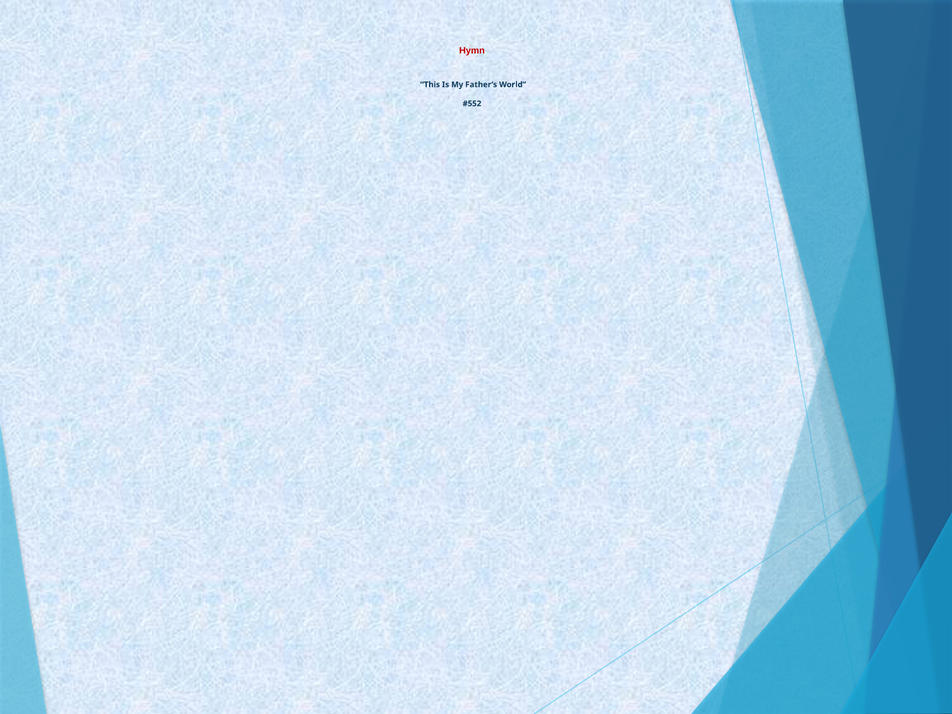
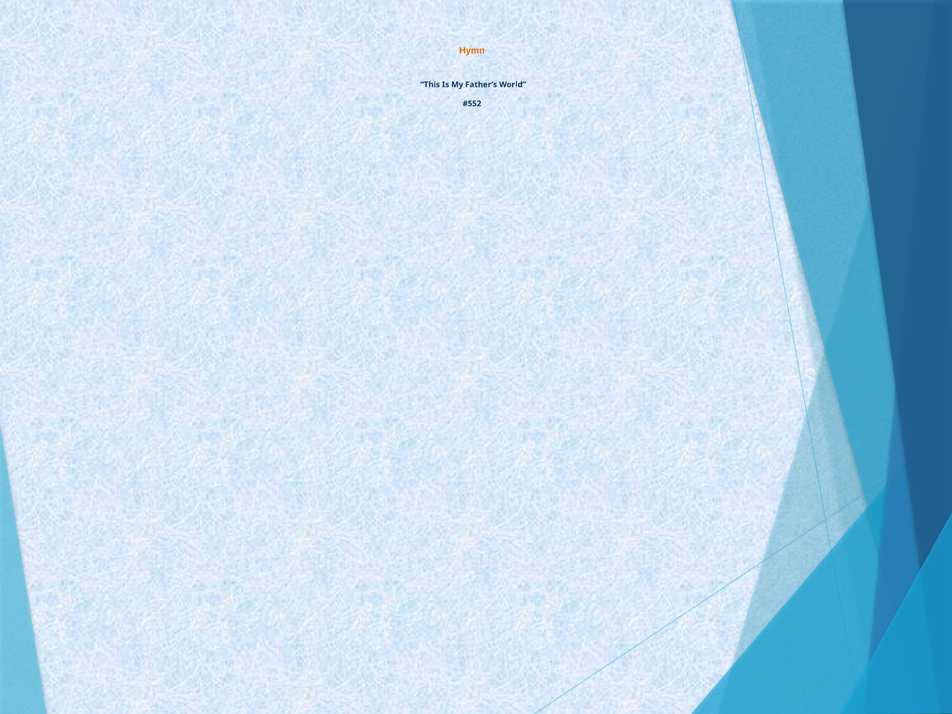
Hymn colour: red -> orange
